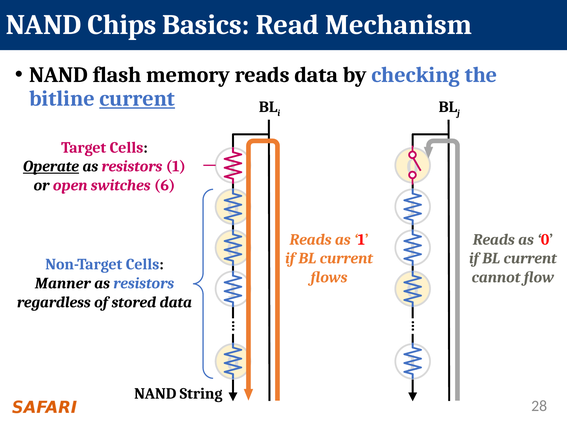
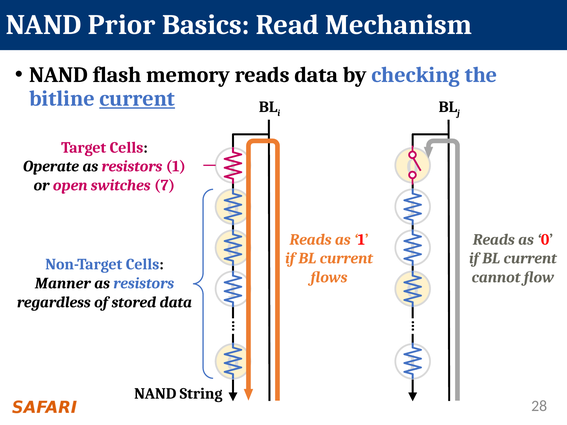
Chips: Chips -> Prior
Operate underline: present -> none
6: 6 -> 7
